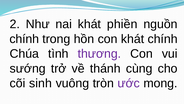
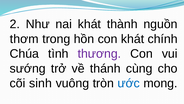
phiền: phiền -> thành
chính at (24, 39): chính -> thơm
ước colour: purple -> blue
